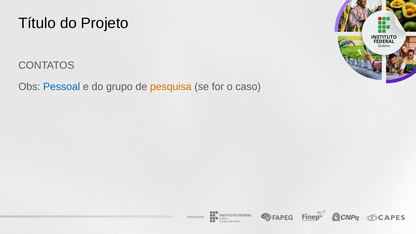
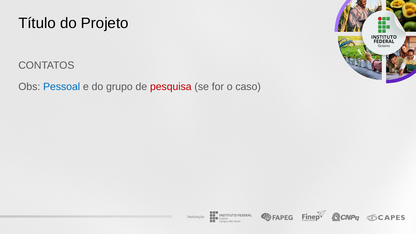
pesquisa colour: orange -> red
